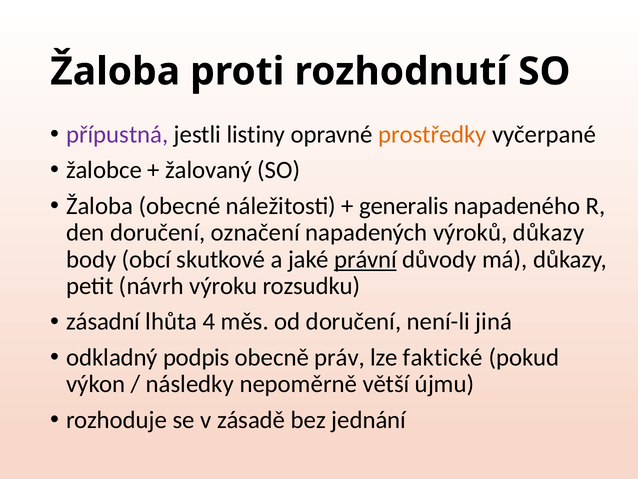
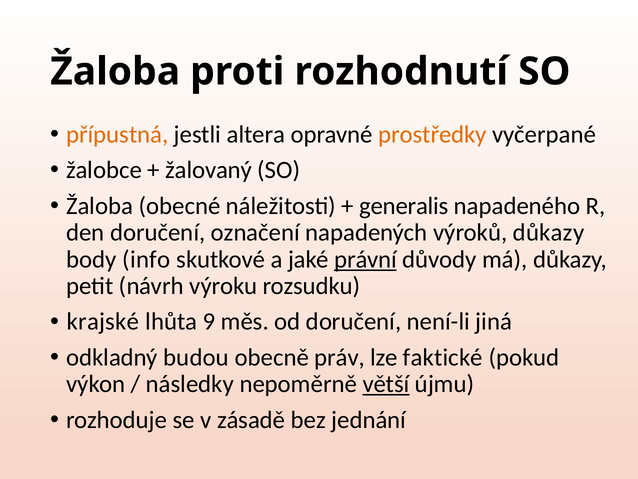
přípustná colour: purple -> orange
listiny: listiny -> altera
obcí: obcí -> info
zásadní: zásadní -> krajské
4: 4 -> 9
podpis: podpis -> budou
větší underline: none -> present
